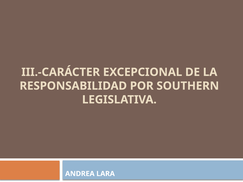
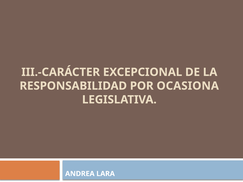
SOUTHERN: SOUTHERN -> OCASIONA
